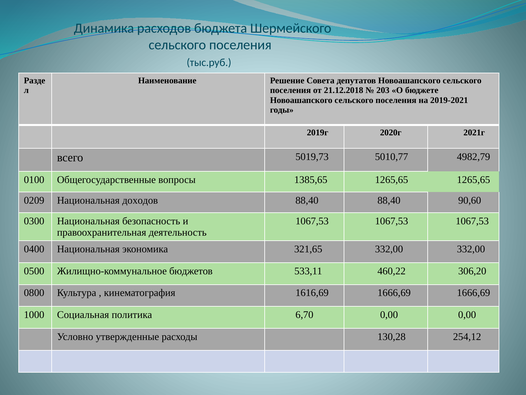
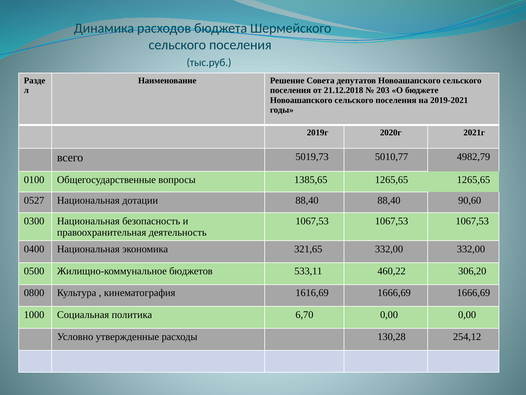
0209: 0209 -> 0527
доходов: доходов -> дотации
